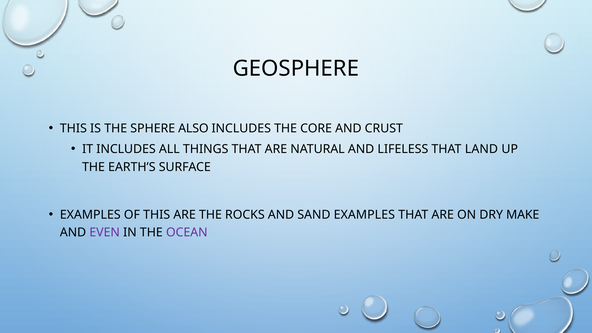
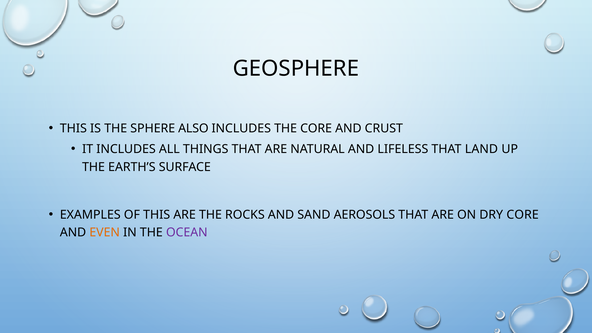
SAND EXAMPLES: EXAMPLES -> AEROSOLS
DRY MAKE: MAKE -> CORE
EVEN colour: purple -> orange
